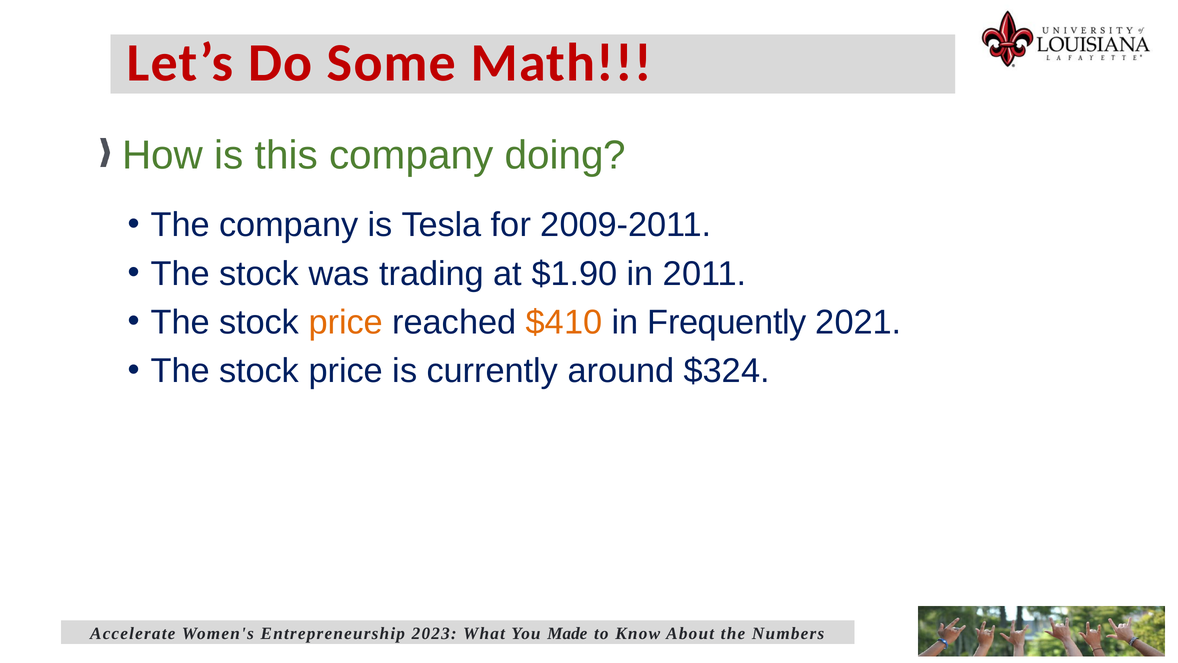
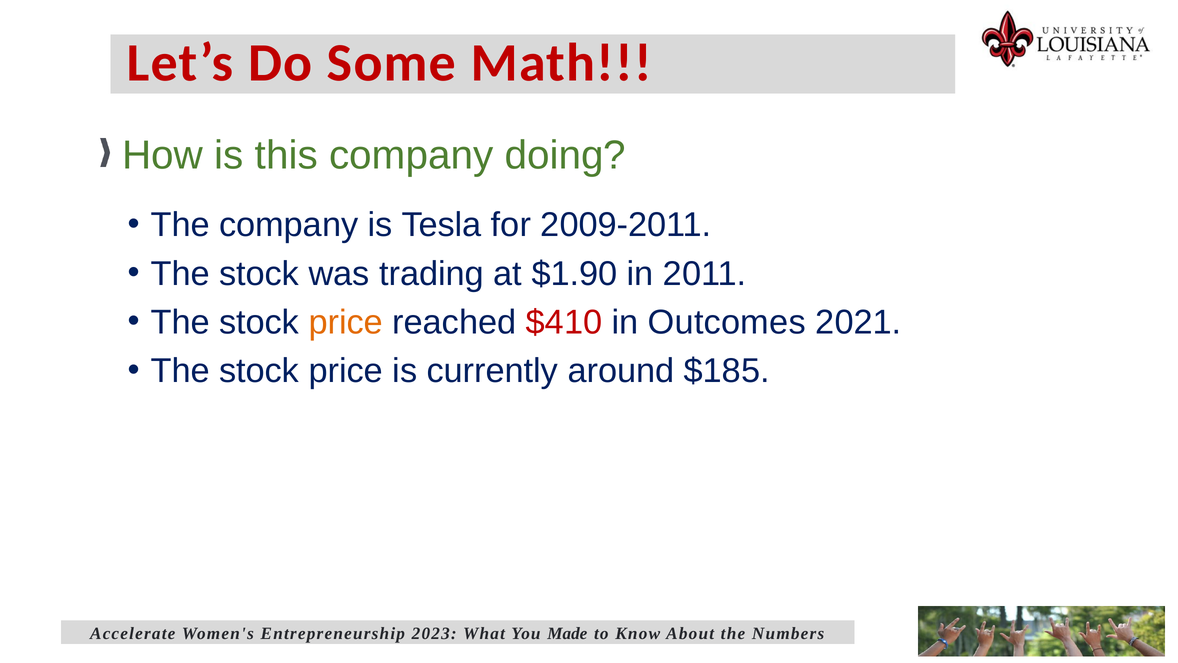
$410 colour: orange -> red
Frequently: Frequently -> Outcomes
$324: $324 -> $185
